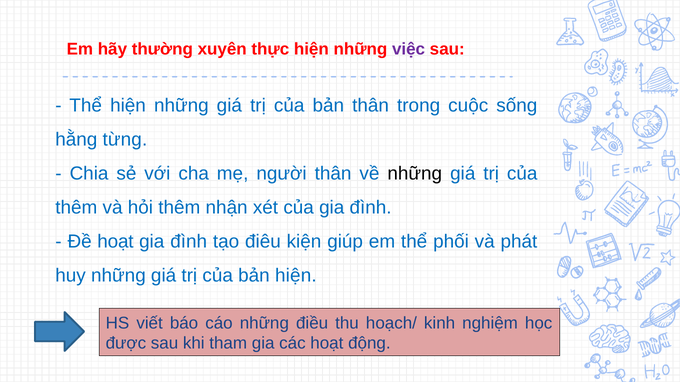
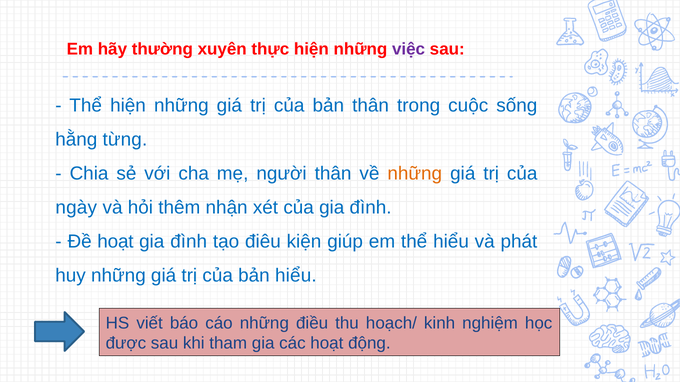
những at (415, 174) colour: black -> orange
thêm at (76, 208): thêm -> ngày
thể phối: phối -> hiểu
bản hiện: hiện -> hiểu
